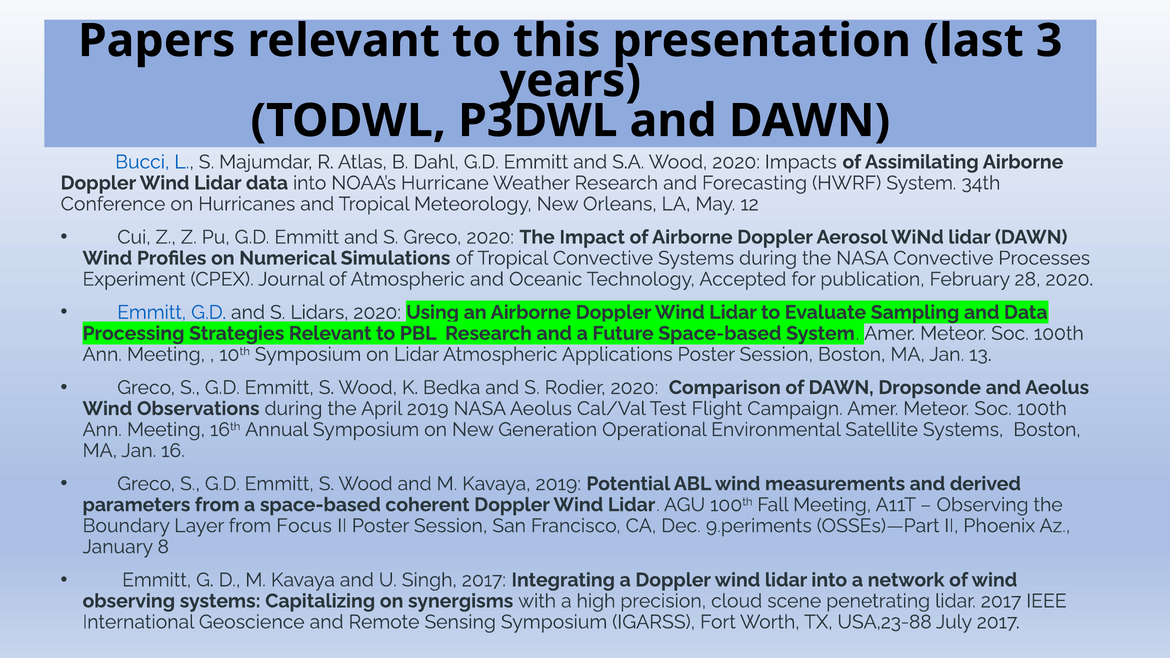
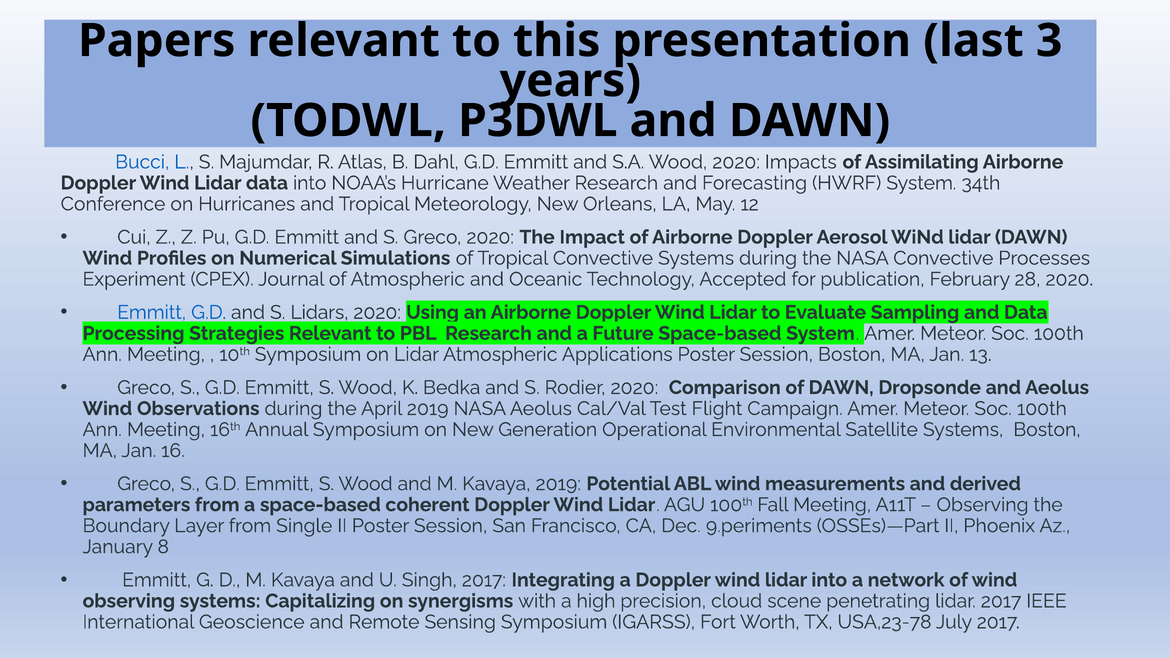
Focus: Focus -> Single
USA,23-88: USA,23-88 -> USA,23-78
